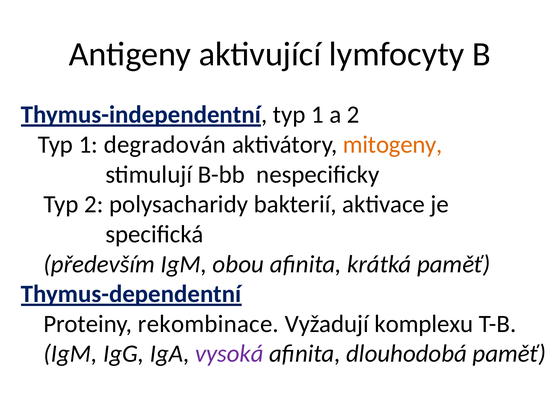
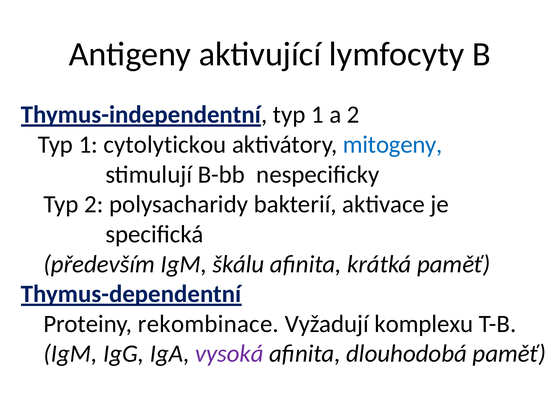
degradován: degradován -> cytolytickou
mitogeny colour: orange -> blue
obou: obou -> škálu
